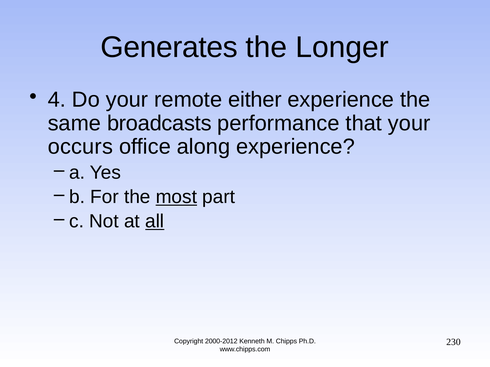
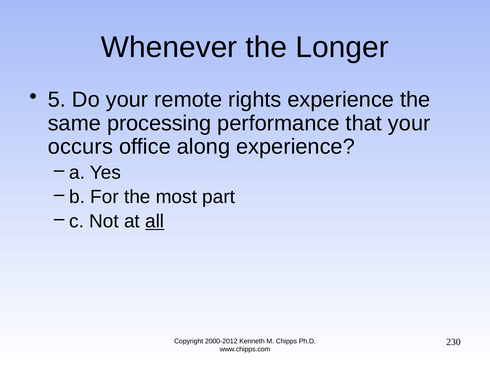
Generates: Generates -> Whenever
4: 4 -> 5
either: either -> rights
broadcasts: broadcasts -> processing
most underline: present -> none
